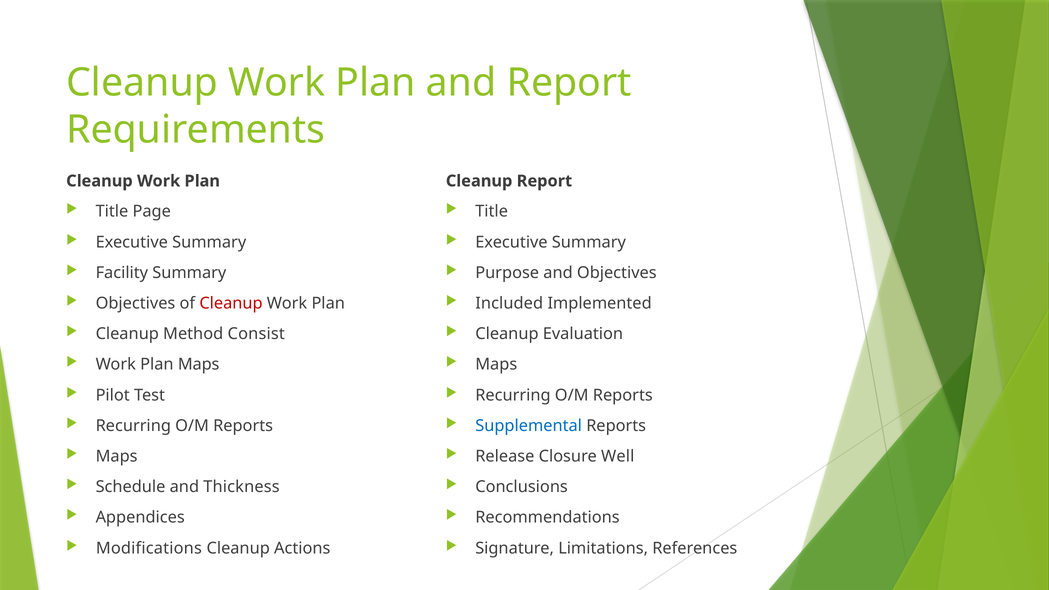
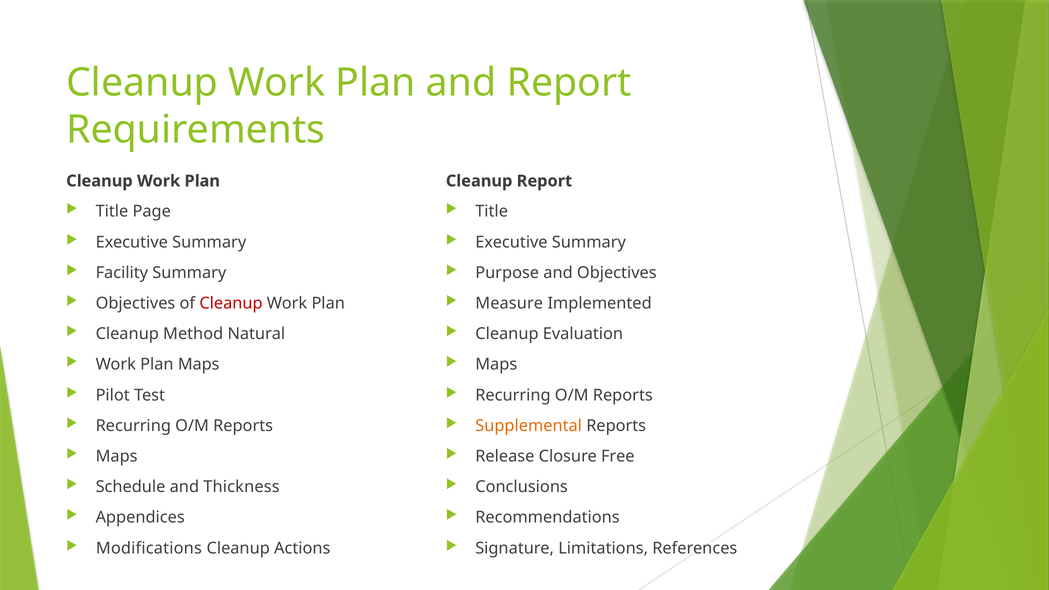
Included: Included -> Measure
Consist: Consist -> Natural
Supplemental colour: blue -> orange
Well: Well -> Free
